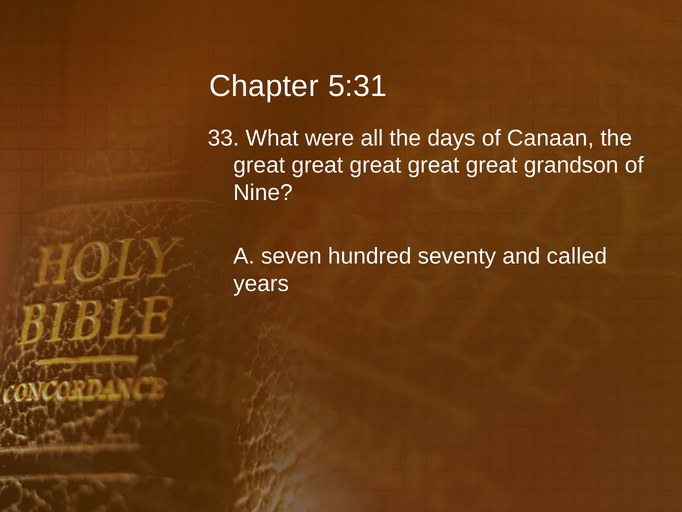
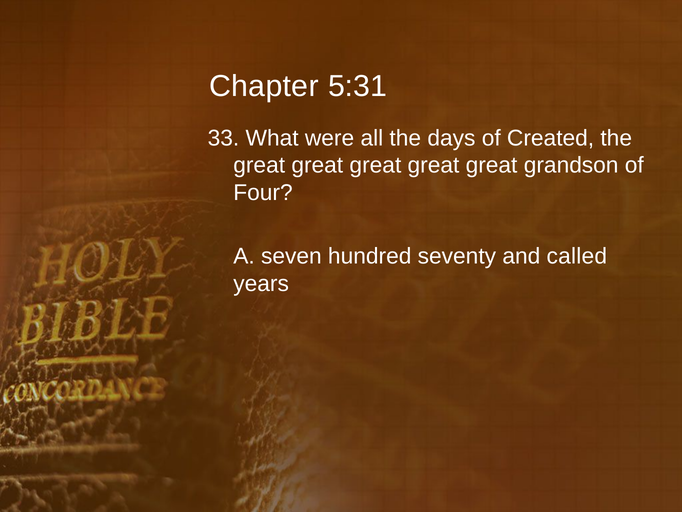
Canaan: Canaan -> Created
Nine: Nine -> Four
